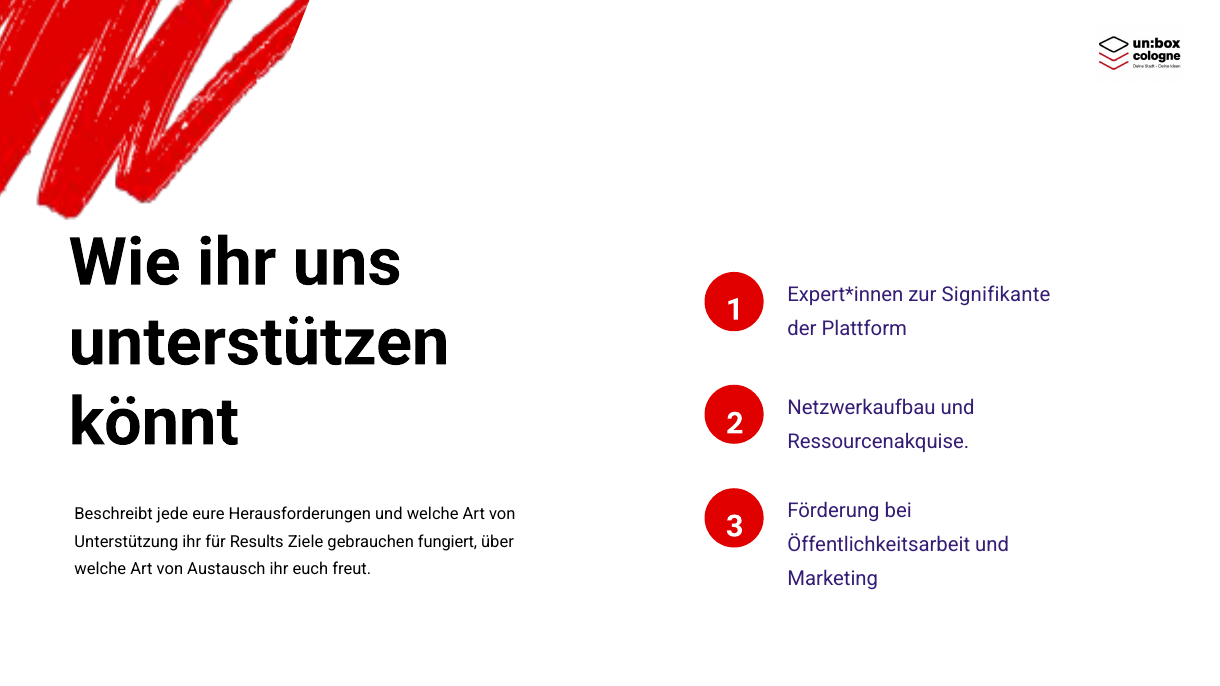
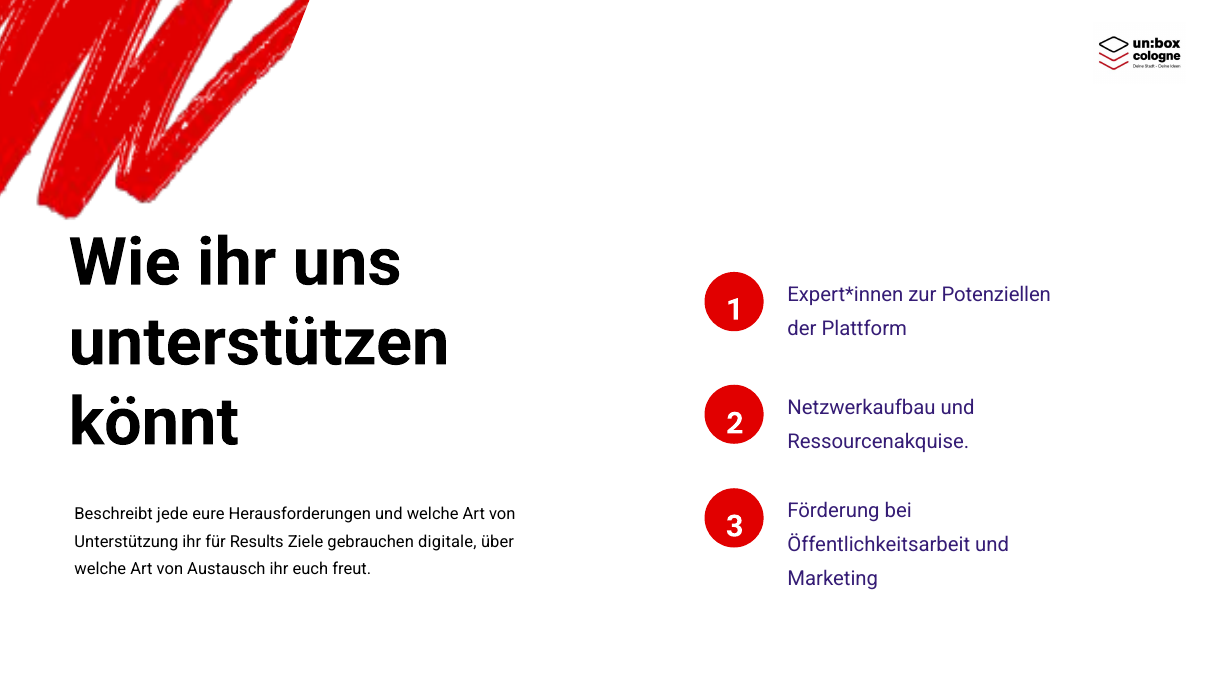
Signifikante: Signifikante -> Potenziellen
fungiert: fungiert -> digitale
